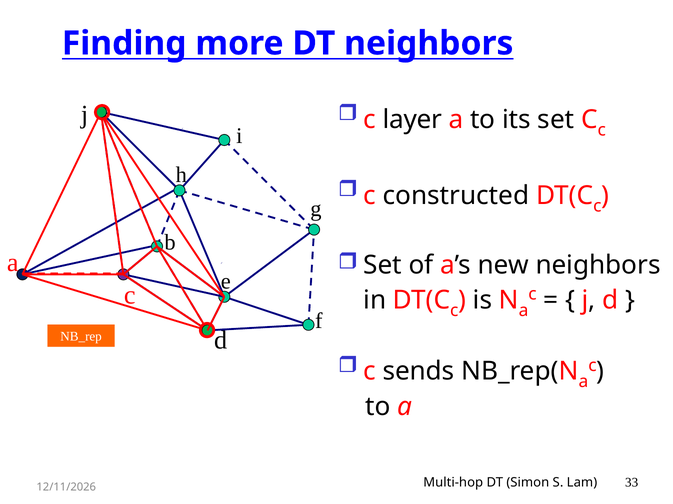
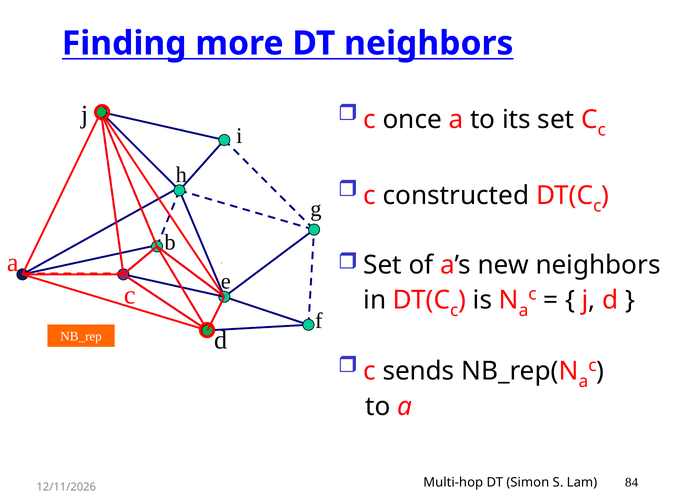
layer: layer -> once
33: 33 -> 84
